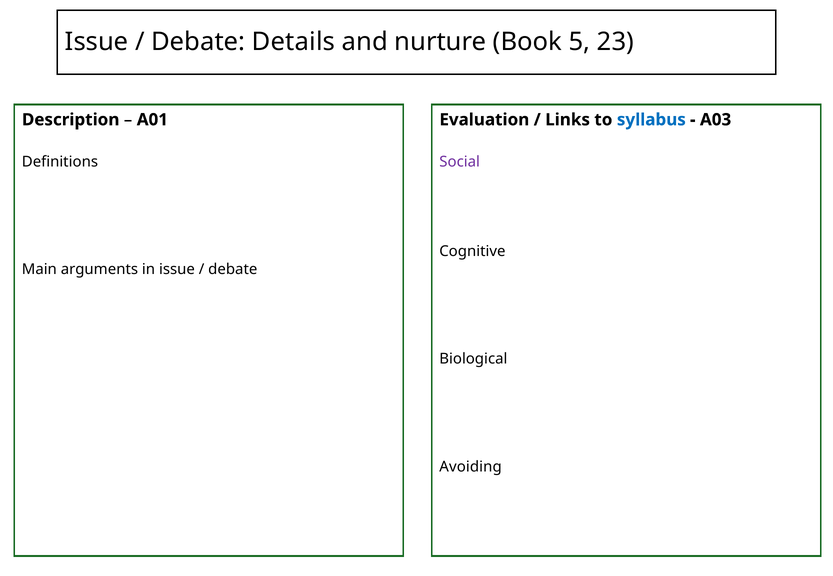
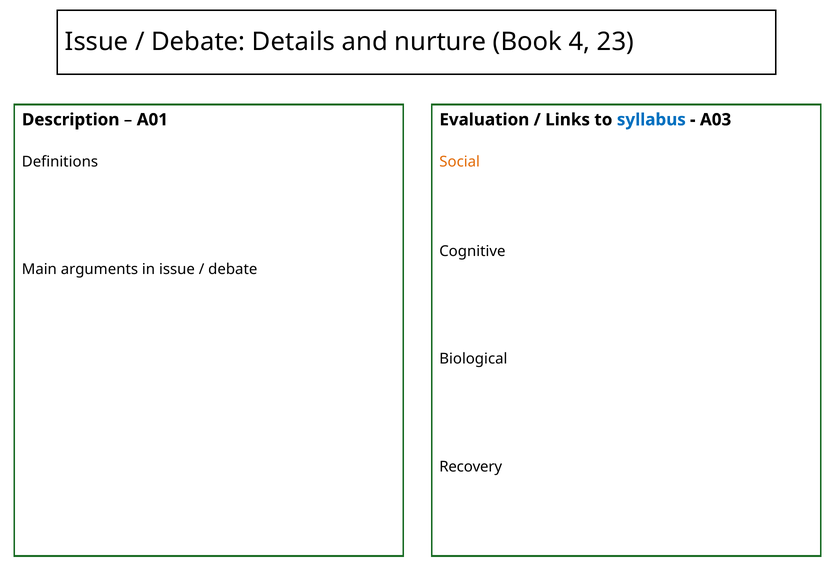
5: 5 -> 4
Social colour: purple -> orange
Avoiding: Avoiding -> Recovery
